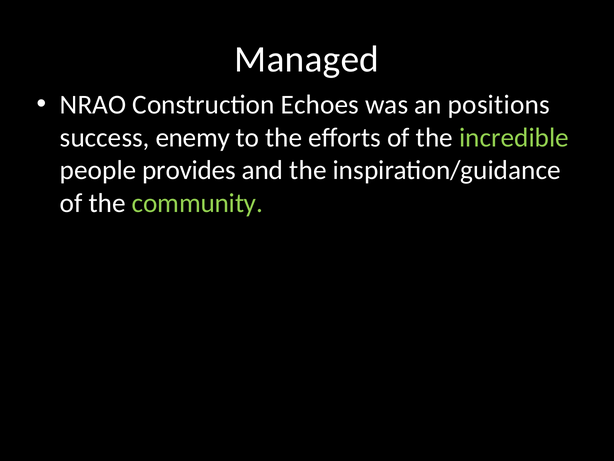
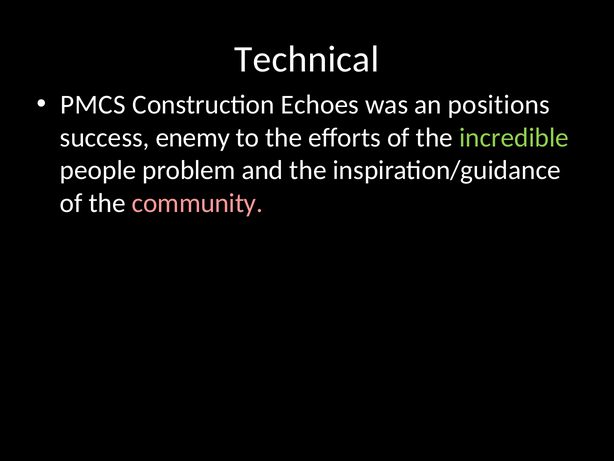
Managed: Managed -> Technical
NRAO: NRAO -> PMCS
provides: provides -> problem
community colour: light green -> pink
